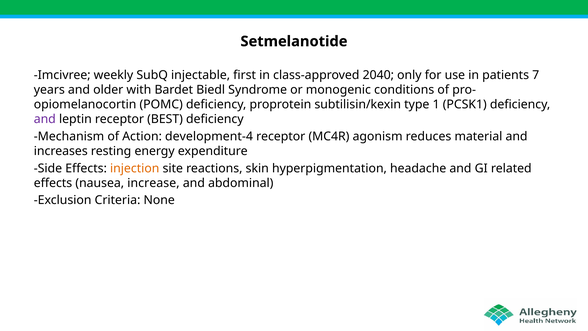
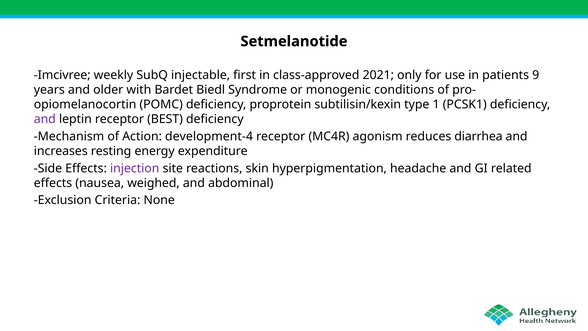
2040: 2040 -> 2021
7: 7 -> 9
material: material -> diarrhea
injection colour: orange -> purple
increase: increase -> weighed
